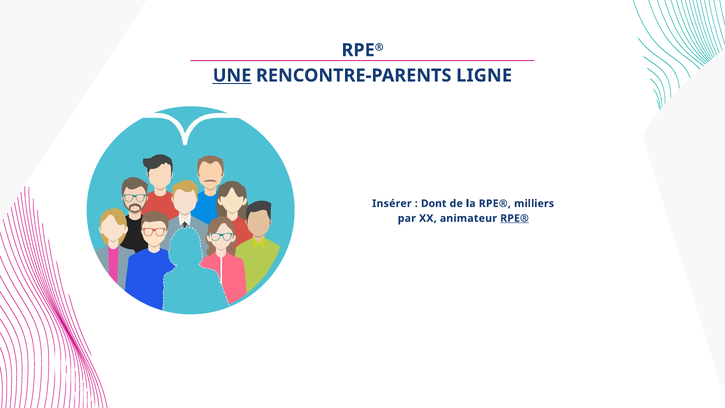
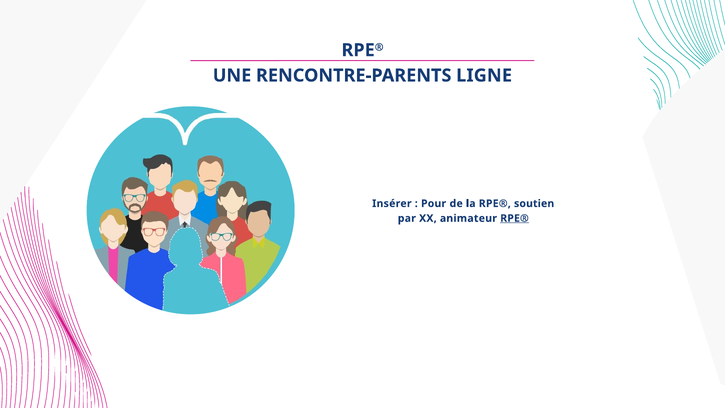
UNE underline: present -> none
Dont: Dont -> Pour
milliers: milliers -> soutien
